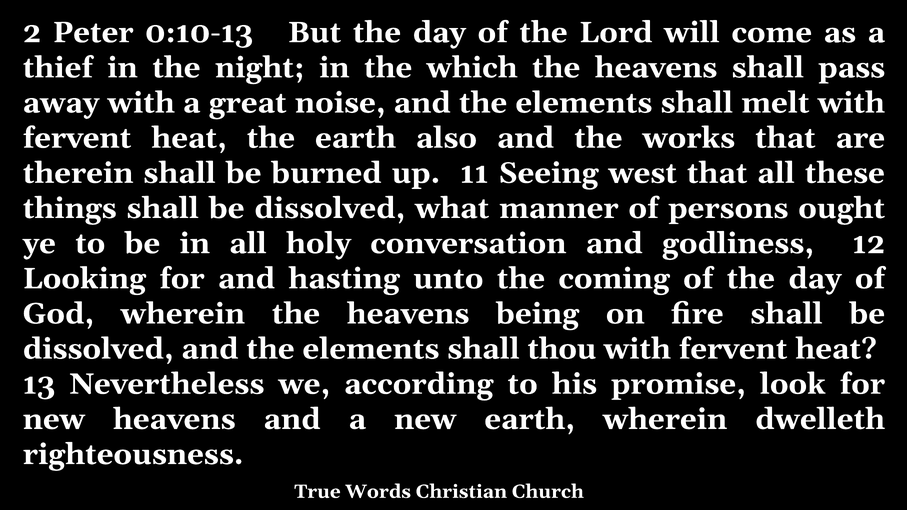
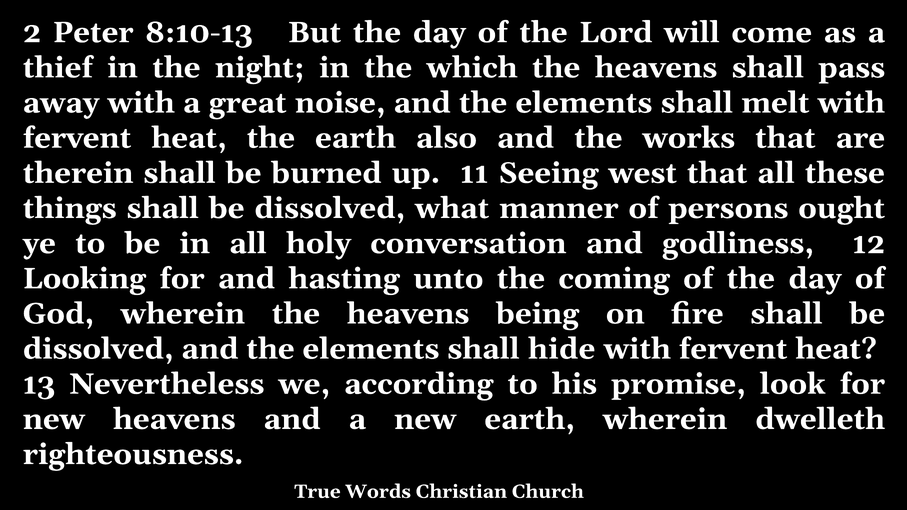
0:10-13: 0:10-13 -> 8:10-13
thou: thou -> hide
